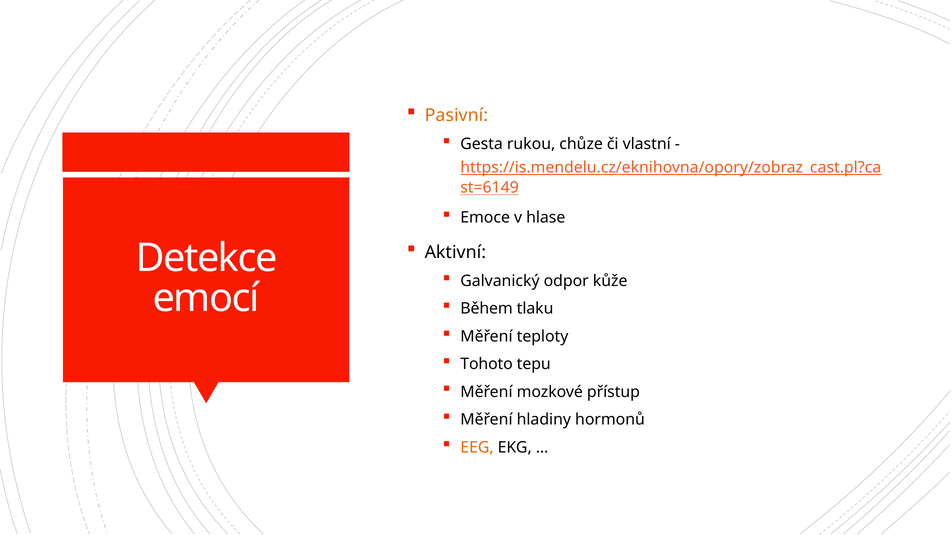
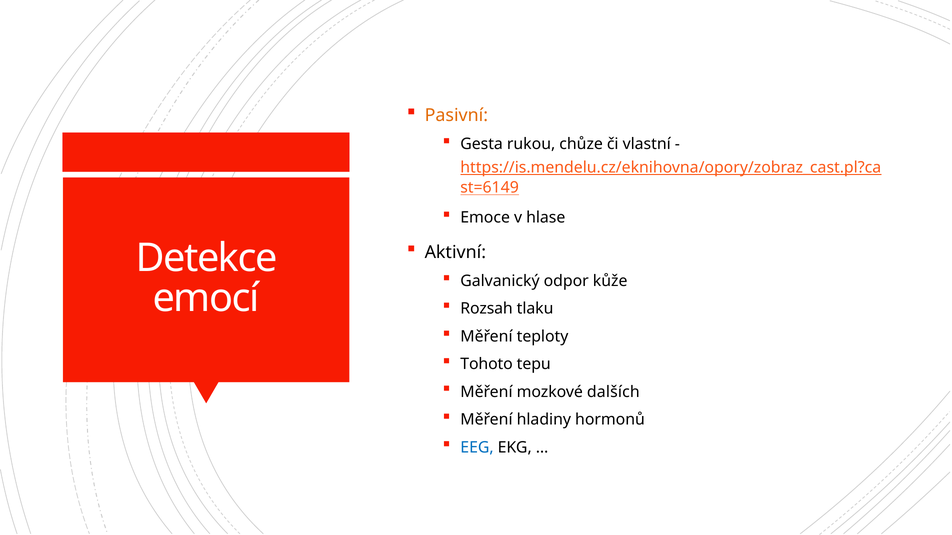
Během: Během -> Rozsah
přístup: přístup -> dalších
EEG colour: orange -> blue
